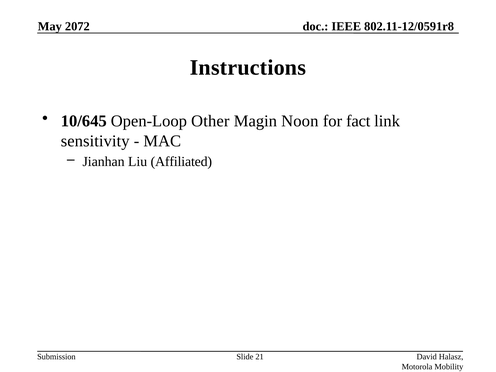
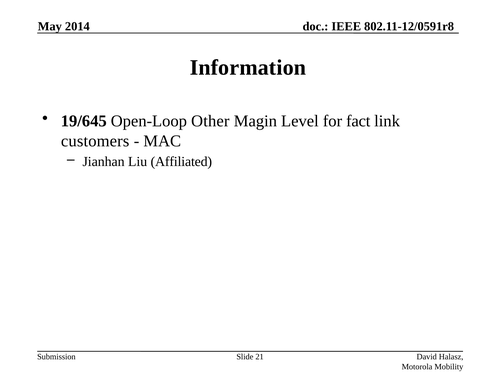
2072: 2072 -> 2014
Instructions: Instructions -> Information
10/645: 10/645 -> 19/645
Noon: Noon -> Level
sensitivity: sensitivity -> customers
